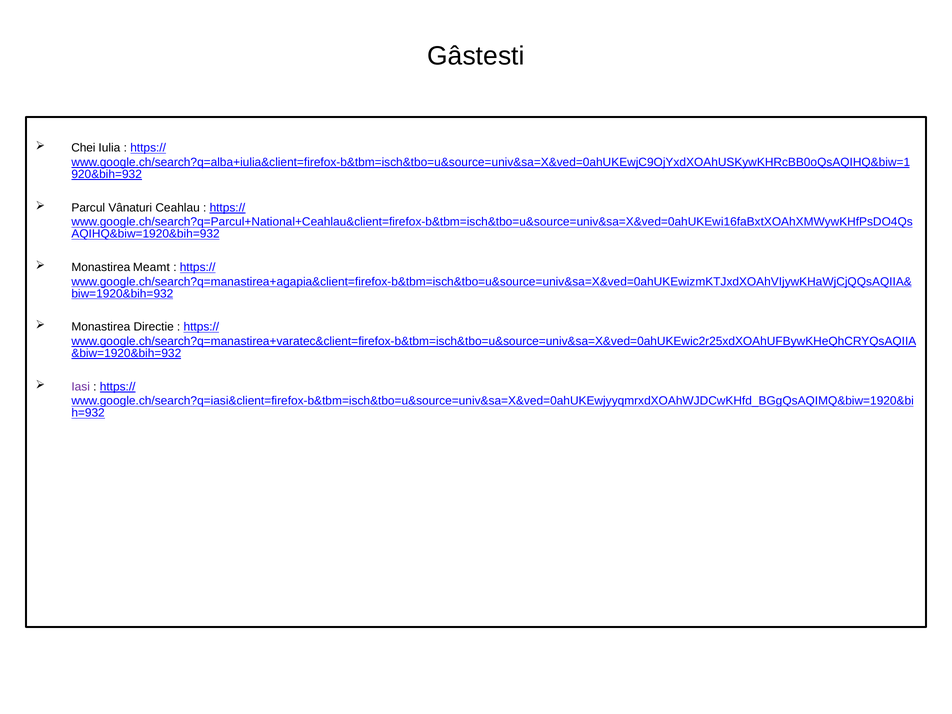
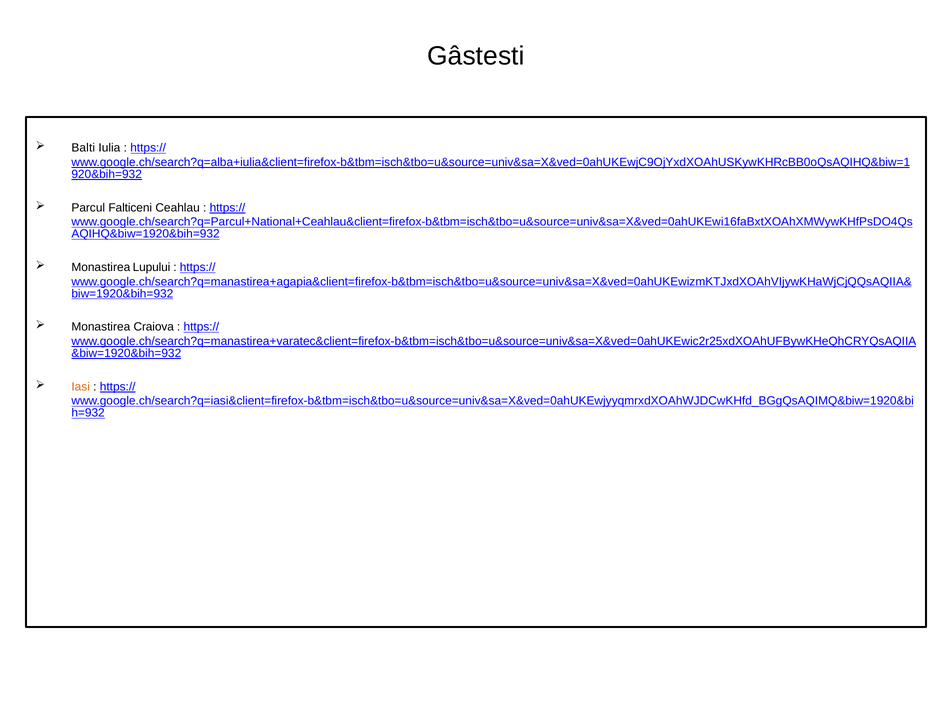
Chei: Chei -> Balti
Vânaturi: Vânaturi -> Falticeni
Meamt: Meamt -> Lupului
Directie: Directie -> Craiova
Iasi colour: purple -> orange
